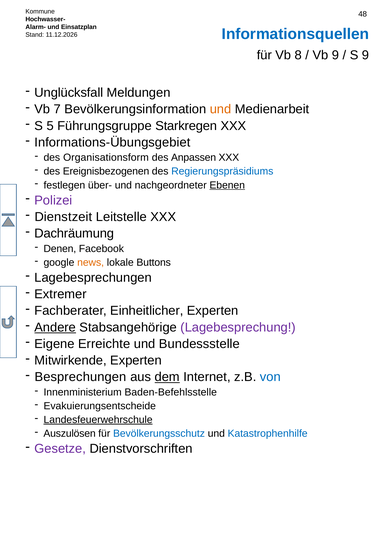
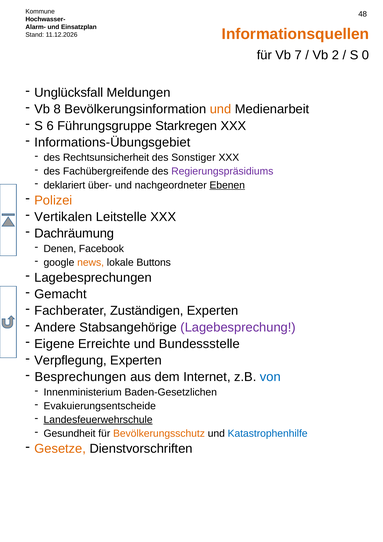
Informationsquellen colour: blue -> orange
8: 8 -> 7
Vb 9: 9 -> 2
S 9: 9 -> 0
7: 7 -> 8
5: 5 -> 6
Organisationsform: Organisationsform -> Rechtsunsicherheit
Anpassen: Anpassen -> Sonstiger
Ereignisbezogenen: Ereignisbezogenen -> Fachübergreifende
Regierungspräsidiums colour: blue -> purple
festlegen: festlegen -> deklariert
Polizei colour: purple -> orange
Dienstzeit: Dienstzeit -> Vertikalen
Extremer: Extremer -> Gemacht
Einheitlicher: Einheitlicher -> Zuständigen
Andere underline: present -> none
Mitwirkende: Mitwirkende -> Verpflegung
dem underline: present -> none
Baden-Befehlsstelle: Baden-Befehlsstelle -> Baden-Gesetzlichen
Auszulösen: Auszulösen -> Gesundheit
Bevölkerungsschutz colour: blue -> orange
Gesetze colour: purple -> orange
